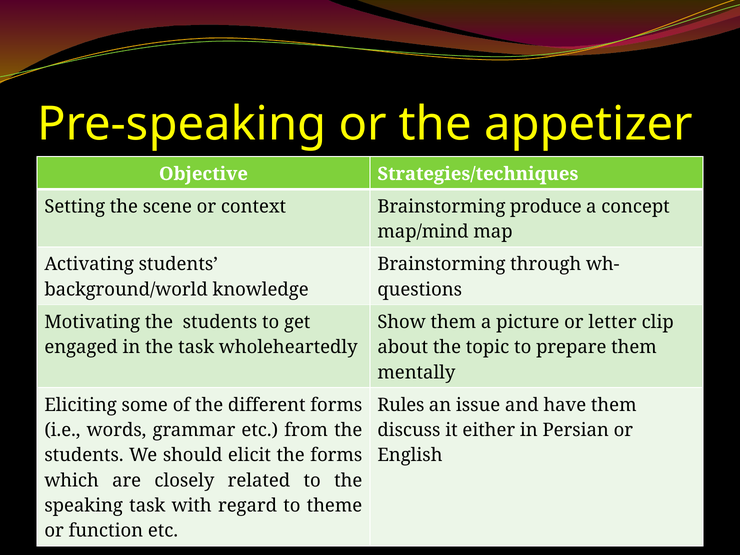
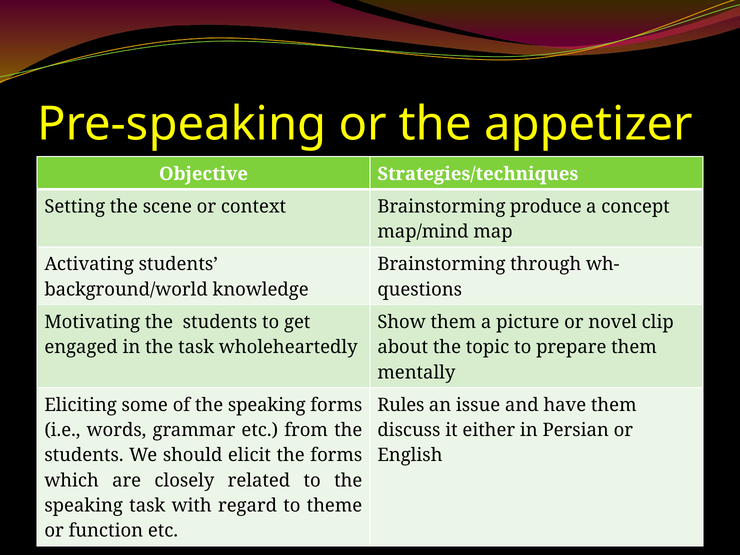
letter: letter -> novel
of the different: different -> speaking
